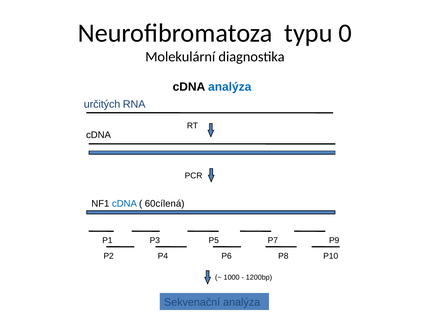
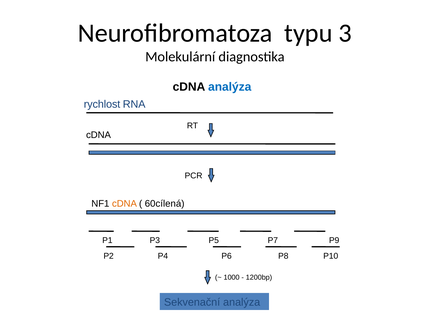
0: 0 -> 3
určitých: určitých -> rychlost
cDNA at (124, 203) colour: blue -> orange
